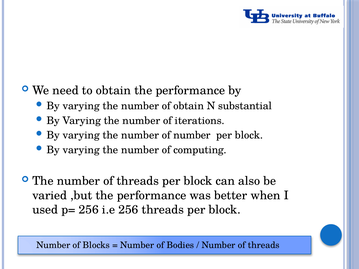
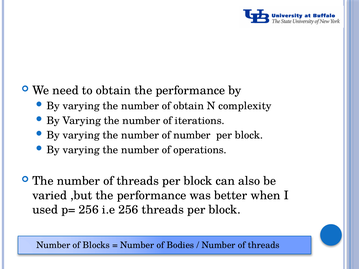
substantial: substantial -> complexity
computing: computing -> operations
